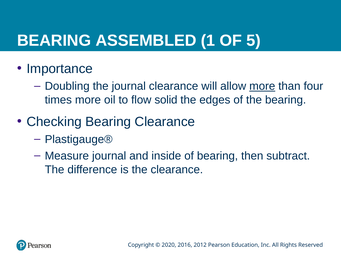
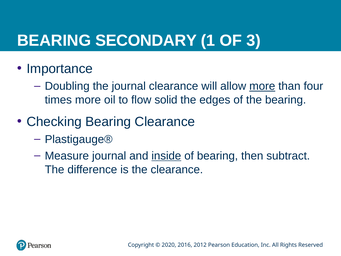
ASSEMBLED: ASSEMBLED -> SECONDARY
5: 5 -> 3
inside underline: none -> present
